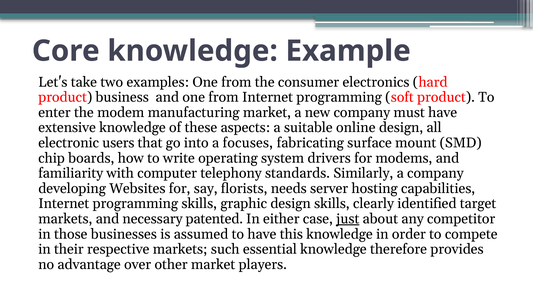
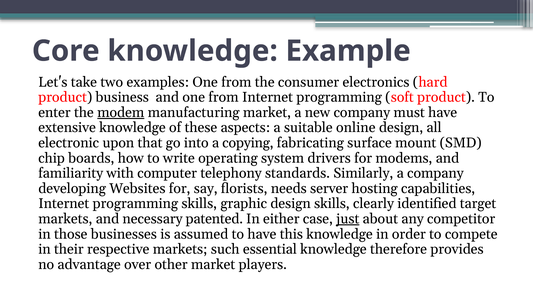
modem underline: none -> present
users: users -> upon
focuses: focuses -> copying
